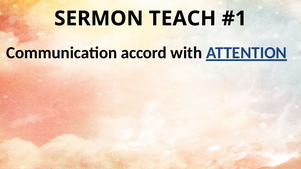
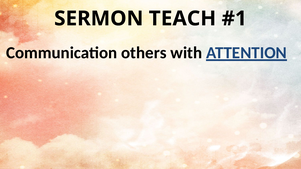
accord: accord -> others
